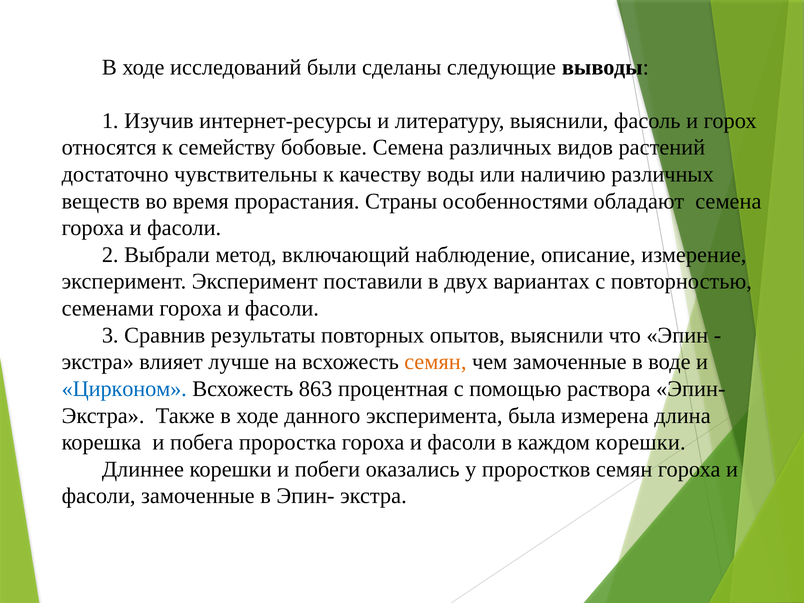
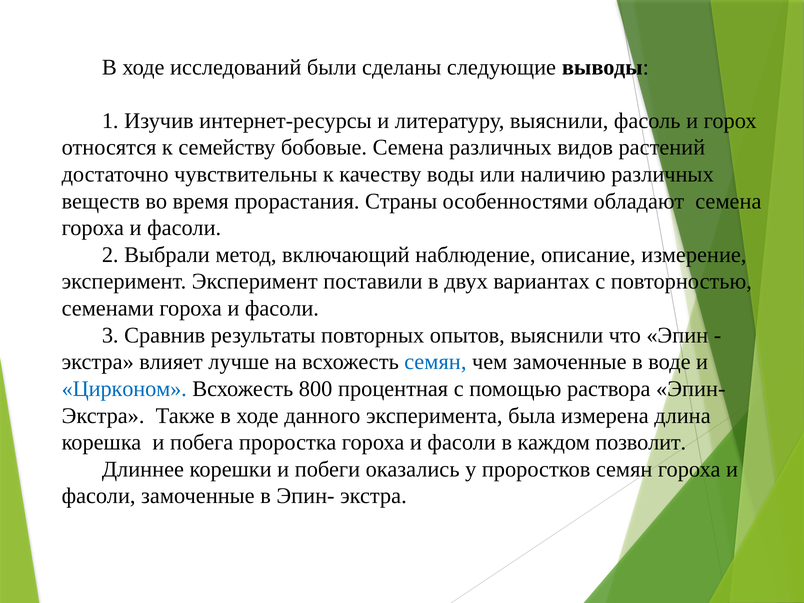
семян at (435, 362) colour: orange -> blue
863: 863 -> 800
каждом корешки: корешки -> позволит
